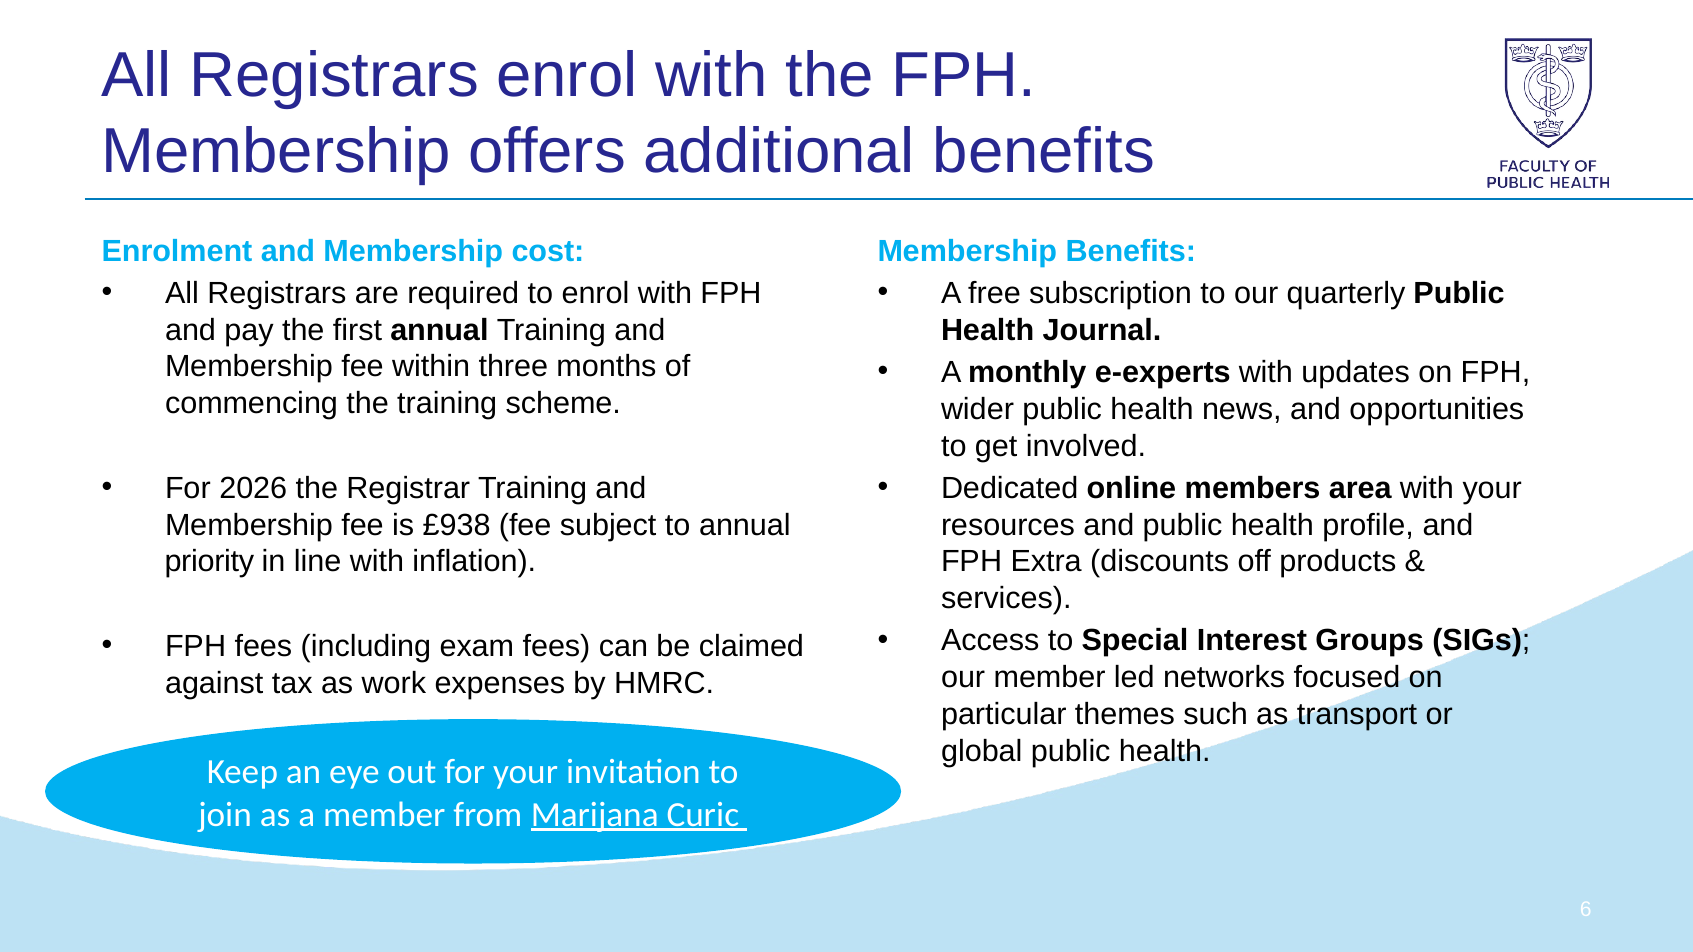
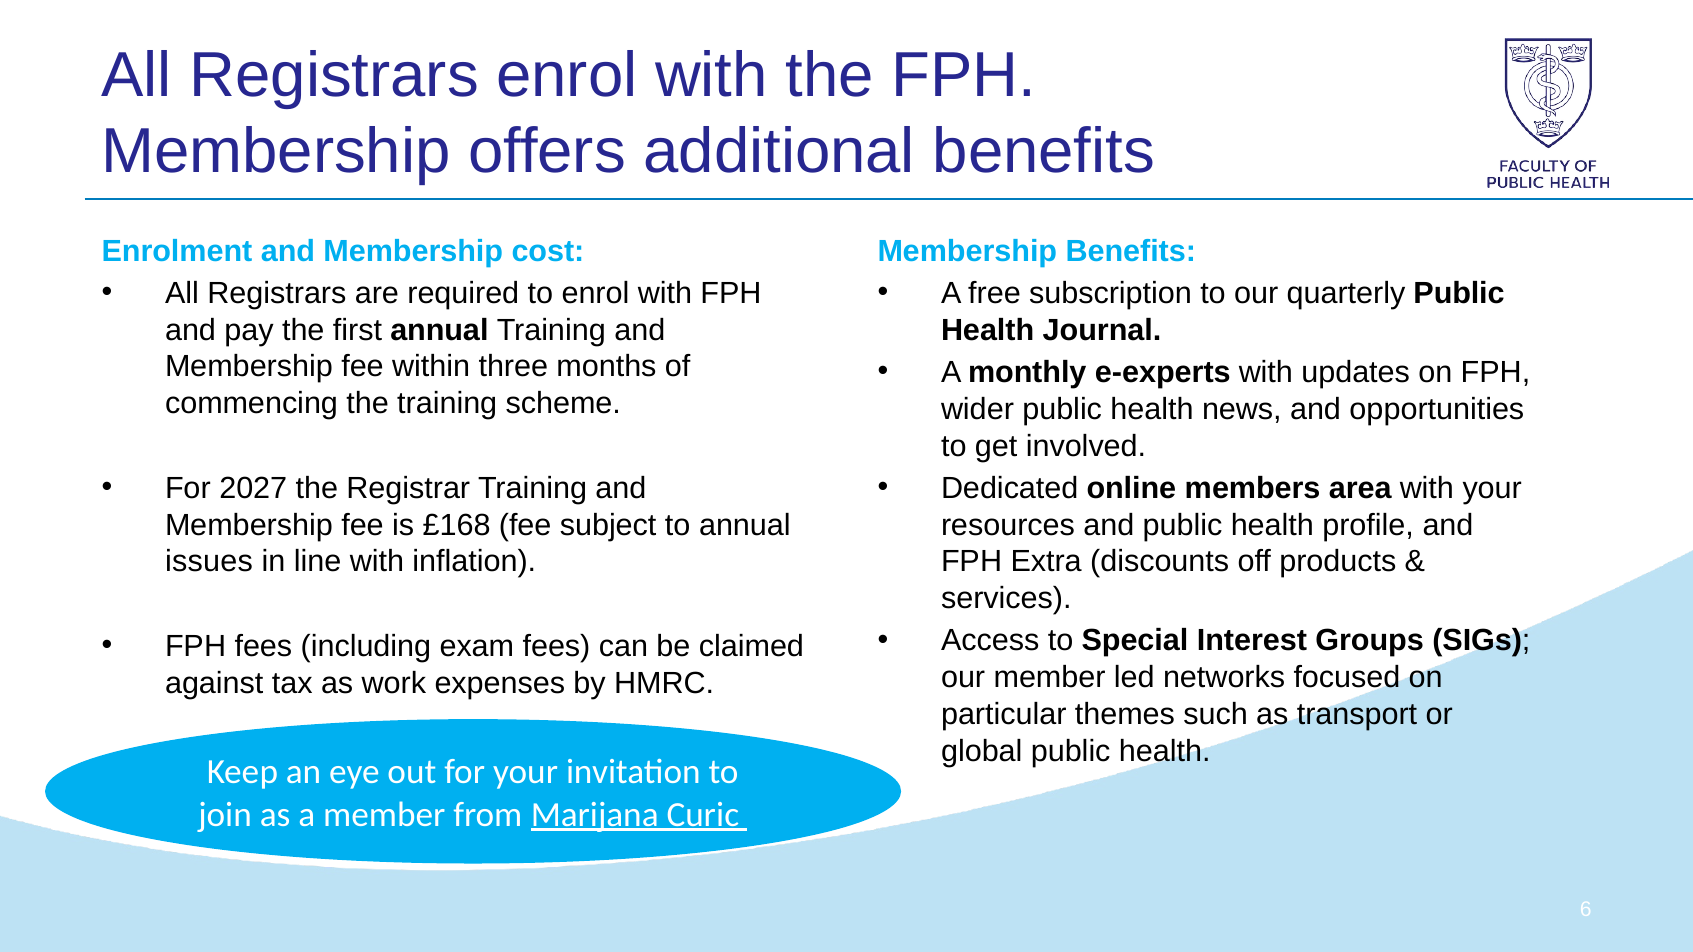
2026: 2026 -> 2027
£938: £938 -> £168
priority: priority -> issues
